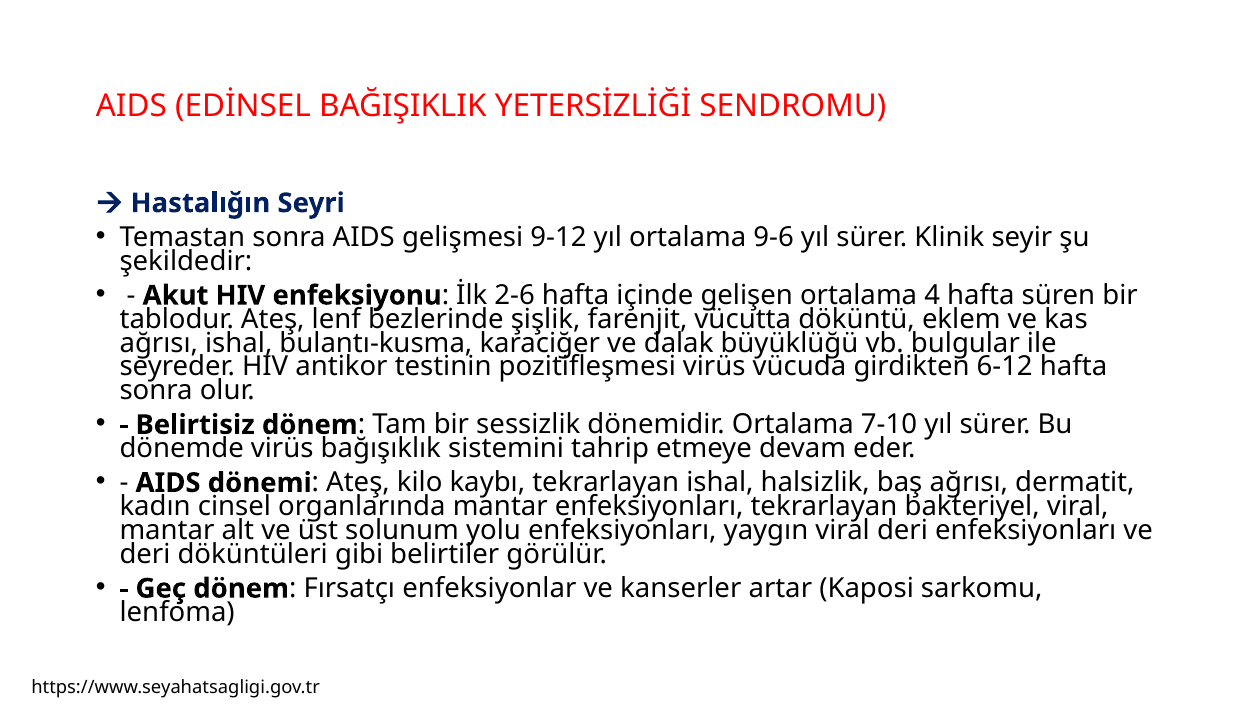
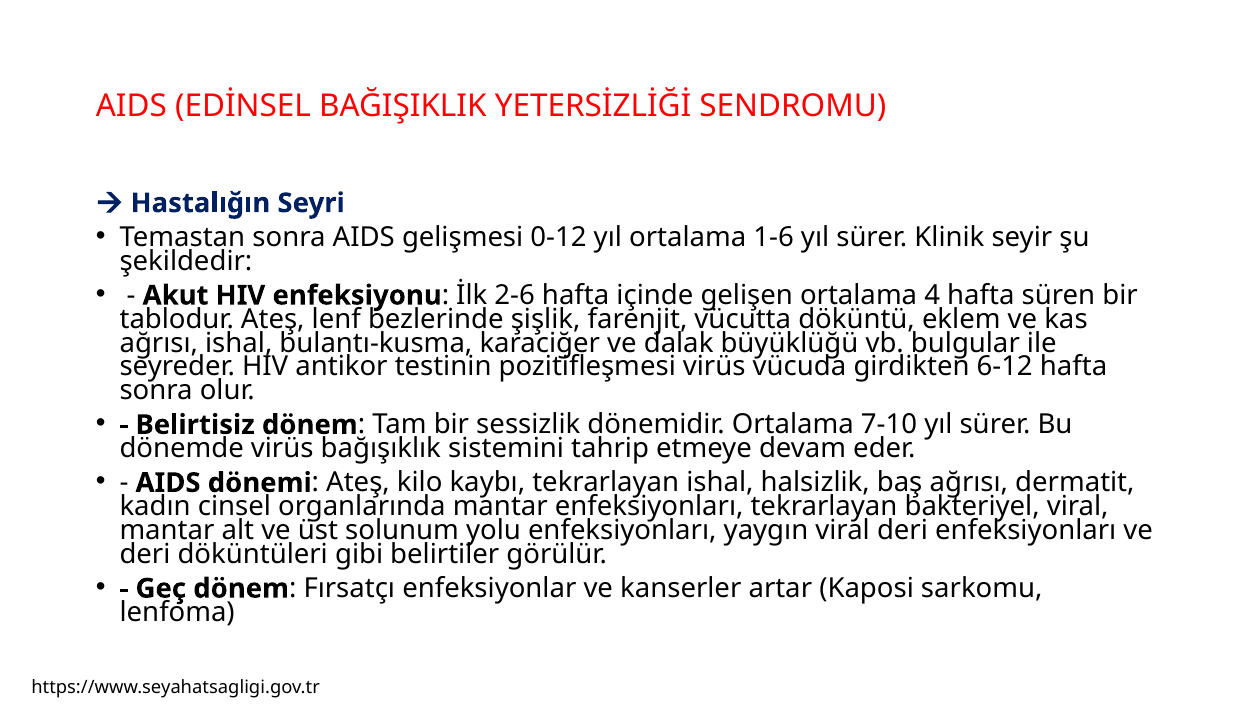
9-12: 9-12 -> 0-12
9-6: 9-6 -> 1-6
